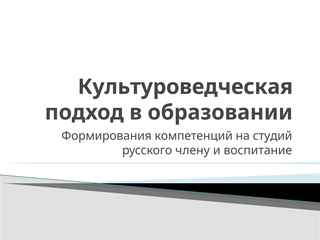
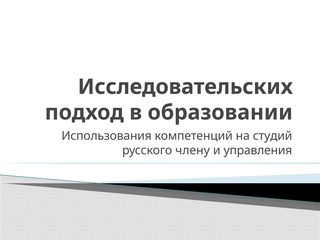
Культуроведческая: Культуроведческая -> Исследовательских
Формирования: Формирования -> Использования
воспитание: воспитание -> управления
